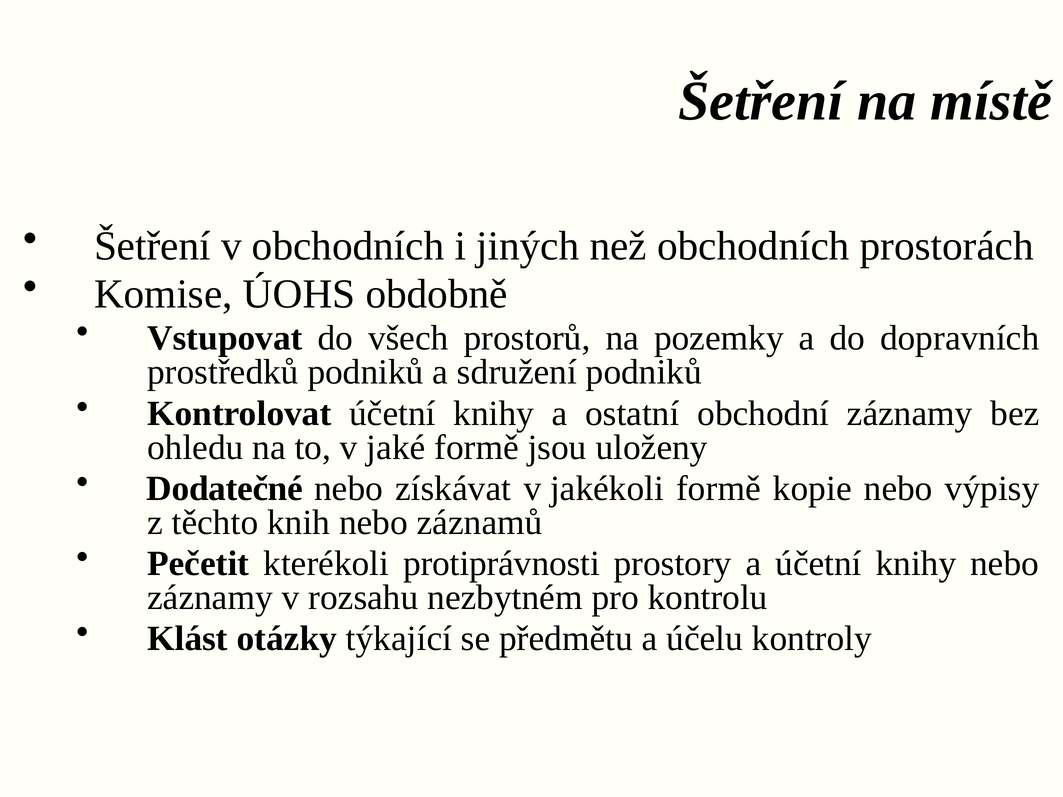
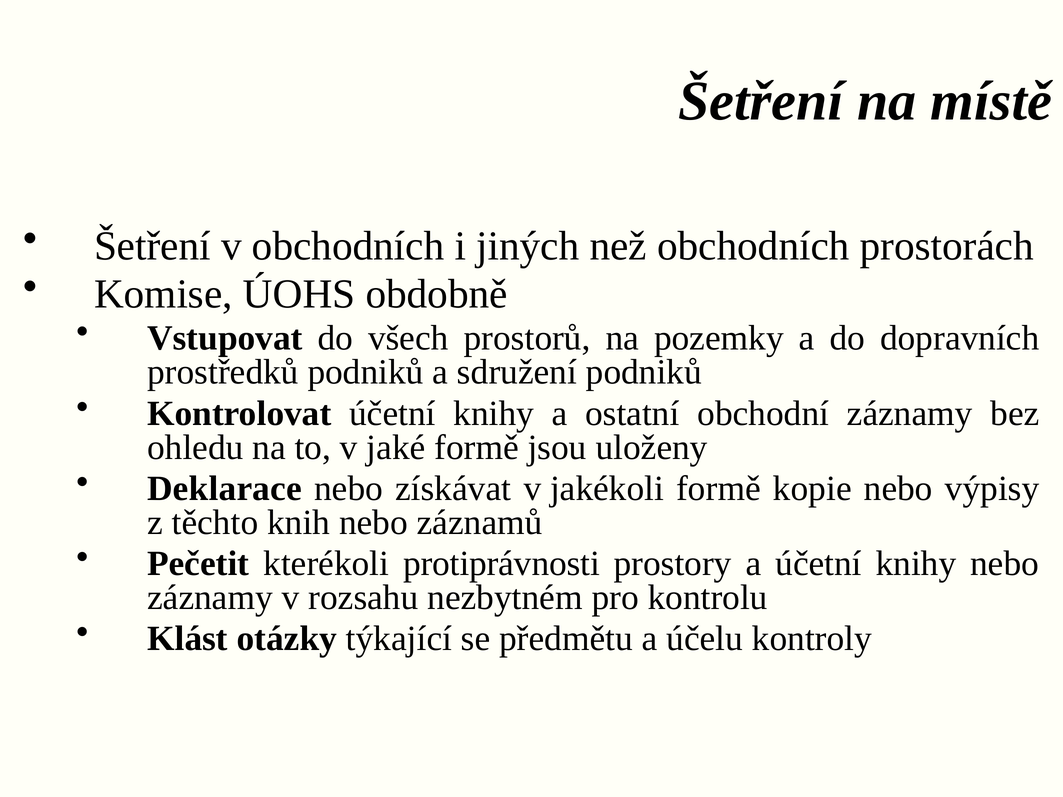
Dodatečné: Dodatečné -> Deklarace
